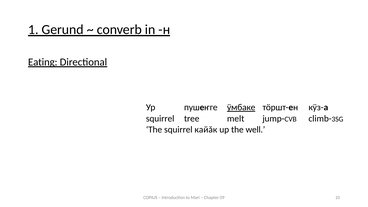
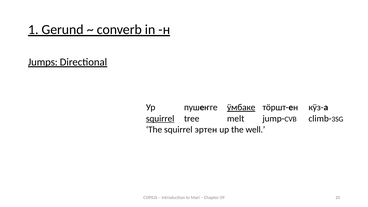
Eating: Eating -> Jumps
squirrel at (160, 118) underline: none -> present
кайăк: кайăк -> эртен
